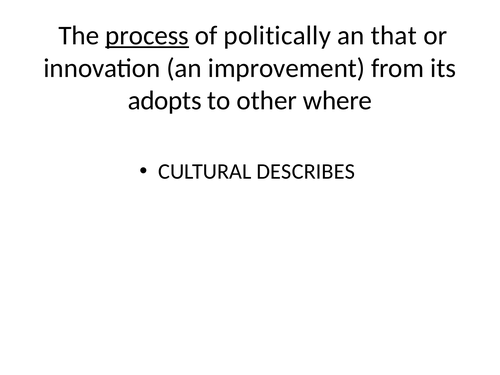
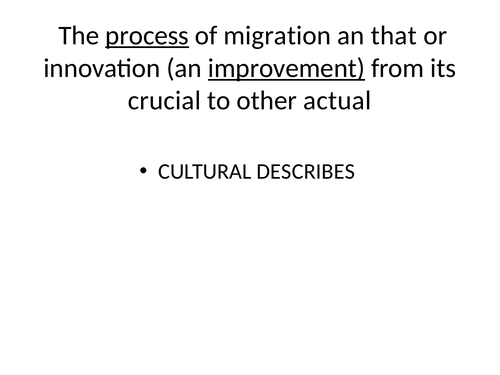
politically: politically -> migration
improvement underline: none -> present
adopts: adopts -> crucial
where: where -> actual
